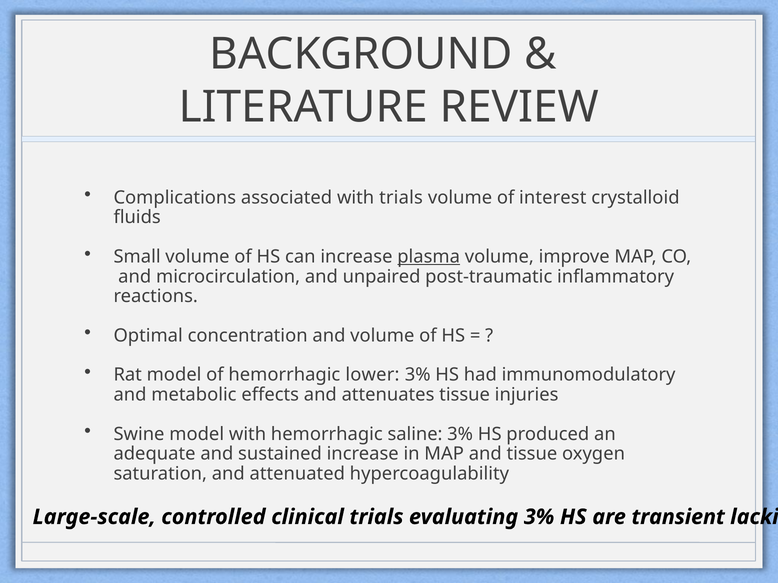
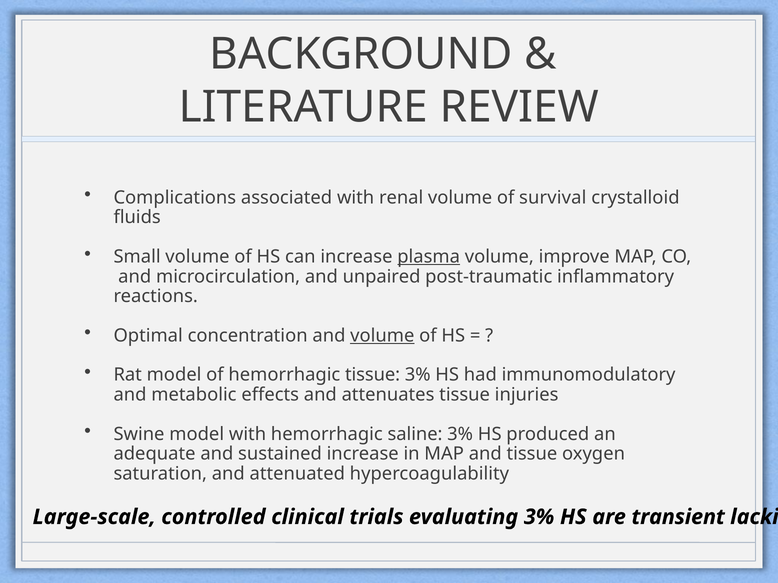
with trials: trials -> renal
interest: interest -> survival
volume at (382, 336) underline: none -> present
hemorrhagic lower: lower -> tissue
